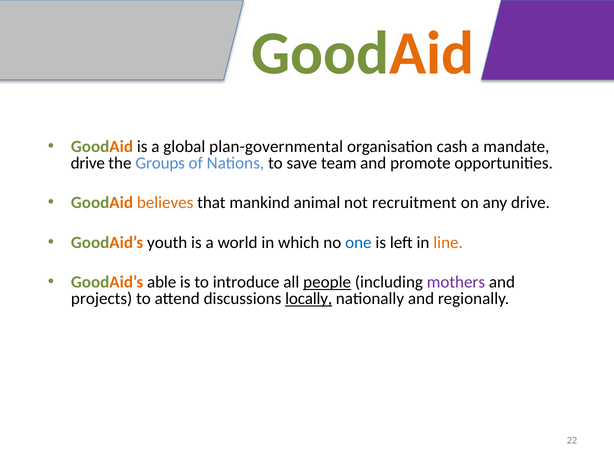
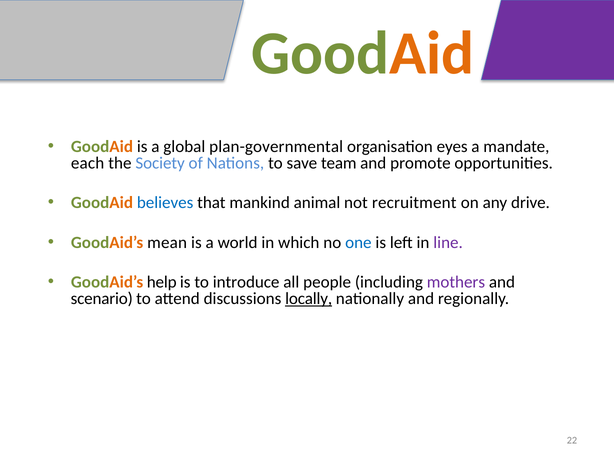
cash: cash -> eyes
drive at (88, 163): drive -> each
Groups: Groups -> Society
believes colour: orange -> blue
youth: youth -> mean
line colour: orange -> purple
able: able -> help
people underline: present -> none
projects: projects -> scenario
